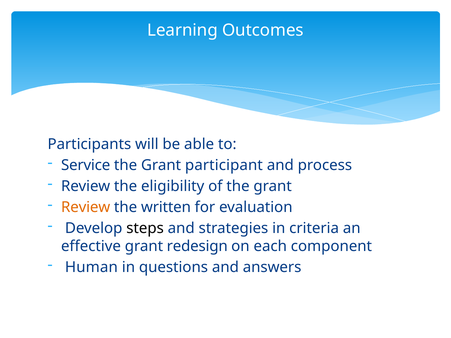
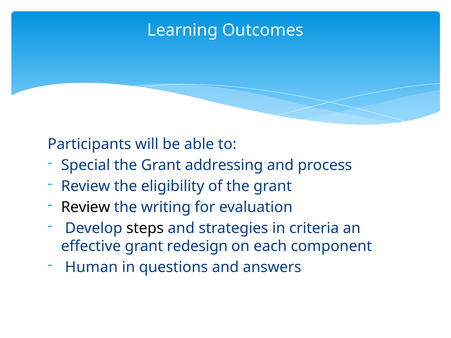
Service: Service -> Special
participant: participant -> addressing
Review at (86, 207) colour: orange -> black
written: written -> writing
